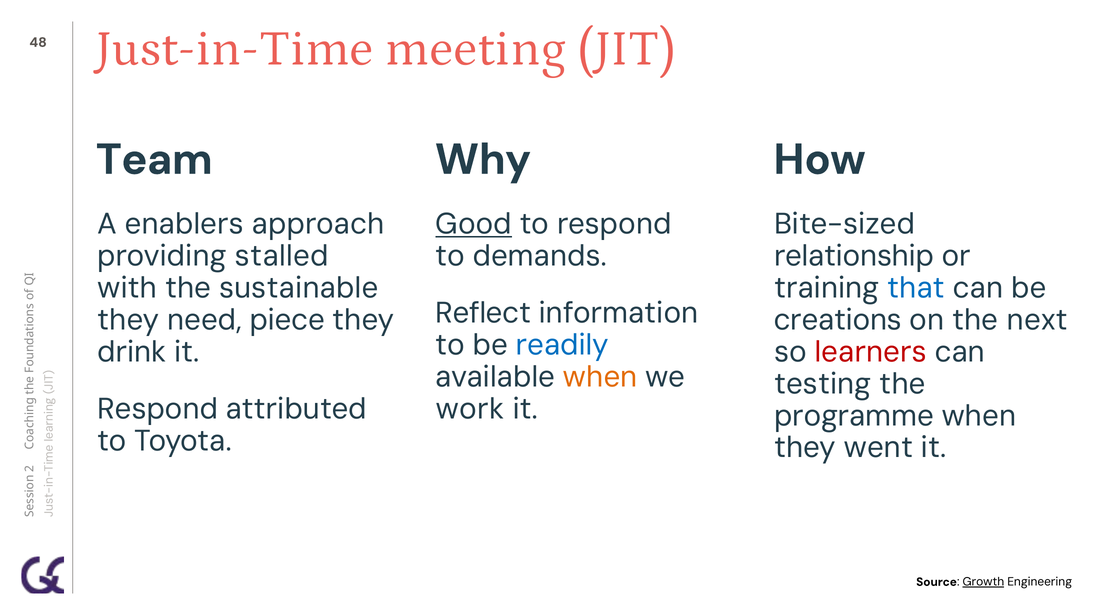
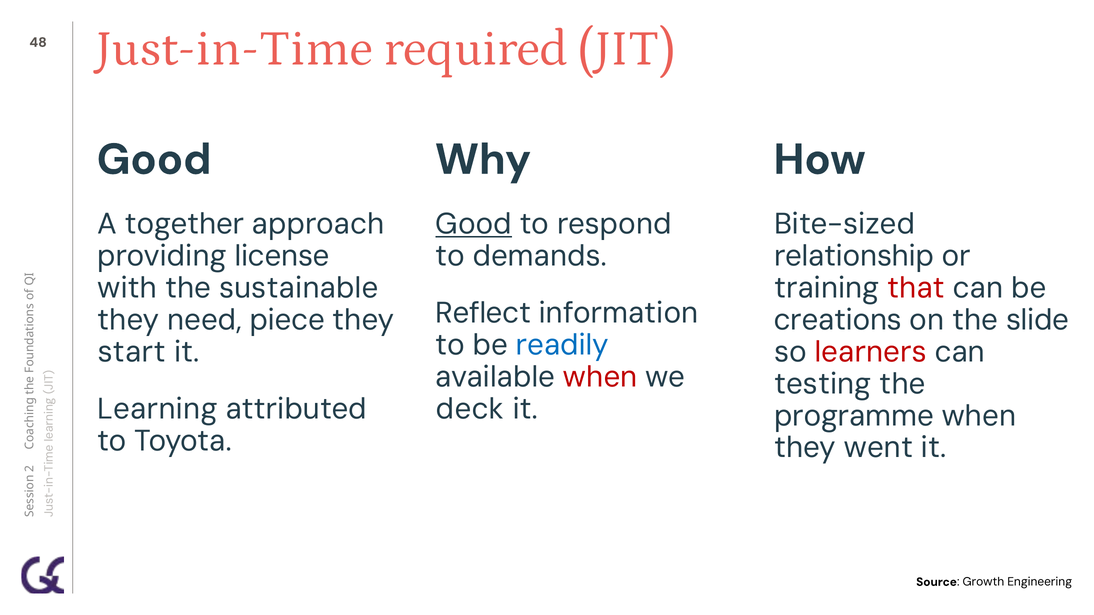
meeting: meeting -> required
Team at (154, 160): Team -> Good
enablers: enablers -> together
stalled: stalled -> license
that colour: blue -> red
next: next -> slide
drink: drink -> start
when at (600, 377) colour: orange -> red
Respond at (158, 409): Respond -> Learning
work: work -> deck
Growth underline: present -> none
